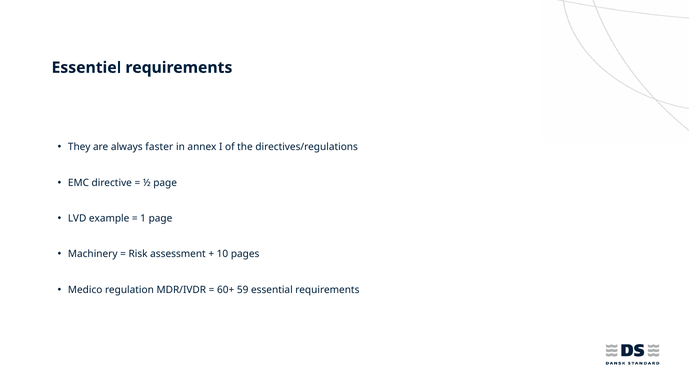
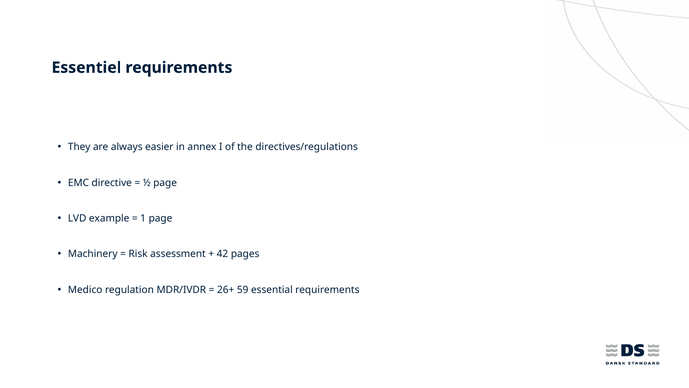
faster: faster -> easier
10: 10 -> 42
60+: 60+ -> 26+
